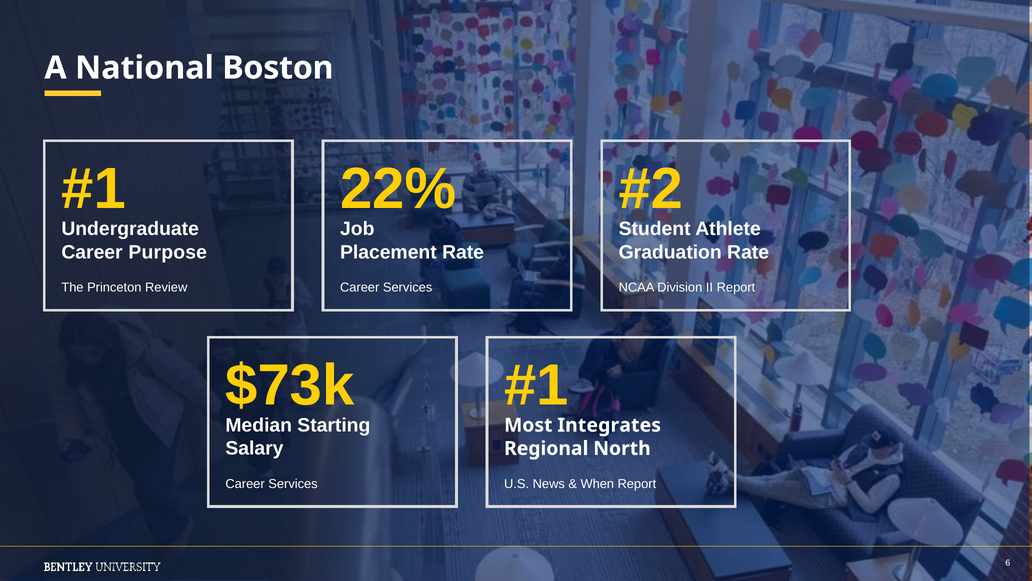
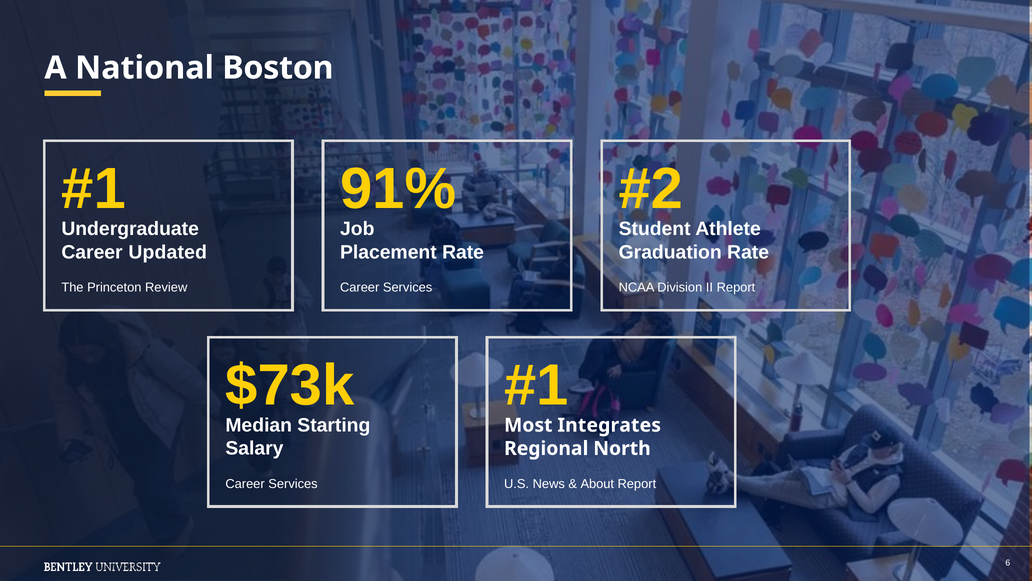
22%: 22% -> 91%
Purpose: Purpose -> Updated
When: When -> About
